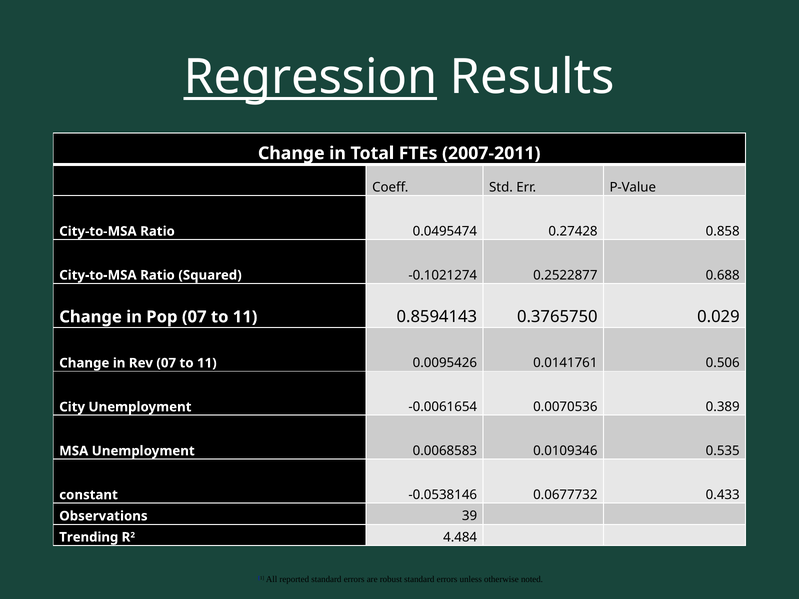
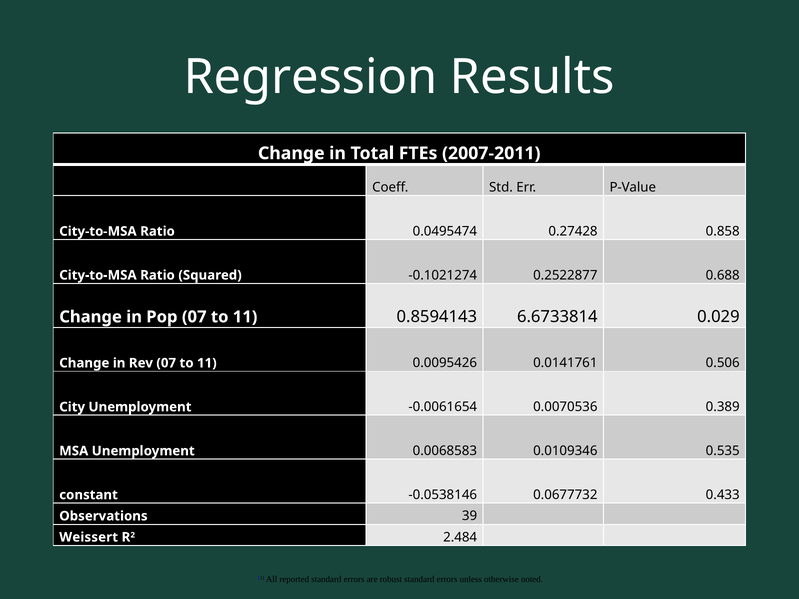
Regression underline: present -> none
0.3765750: 0.3765750 -> 6.6733814
Trending: Trending -> Weissert
4.484: 4.484 -> 2.484
